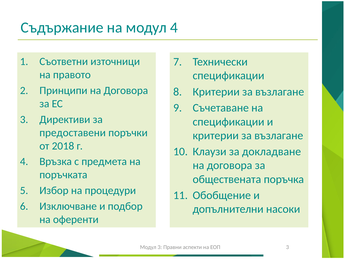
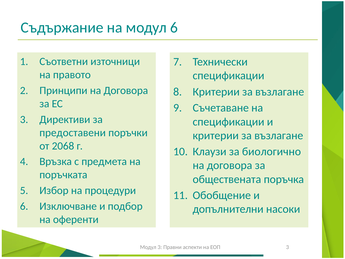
модул 4: 4 -> 6
2018: 2018 -> 2068
докладване: докладване -> биологично
